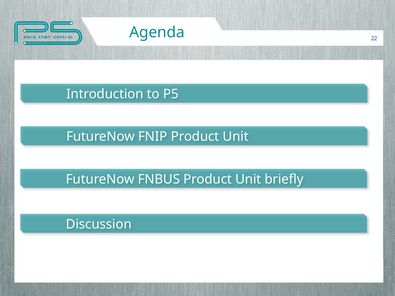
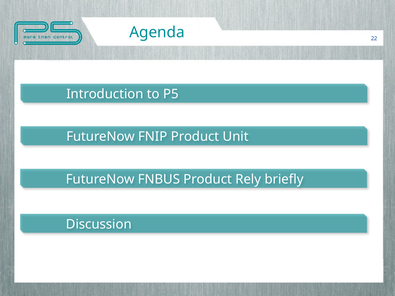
FNBUS Product Unit: Unit -> Rely
